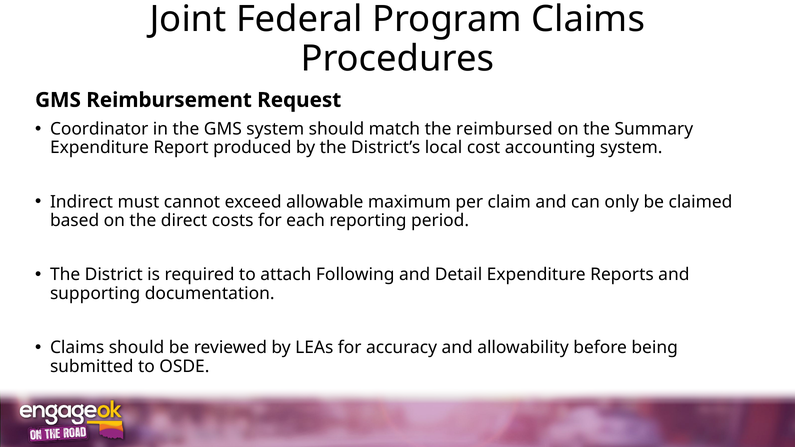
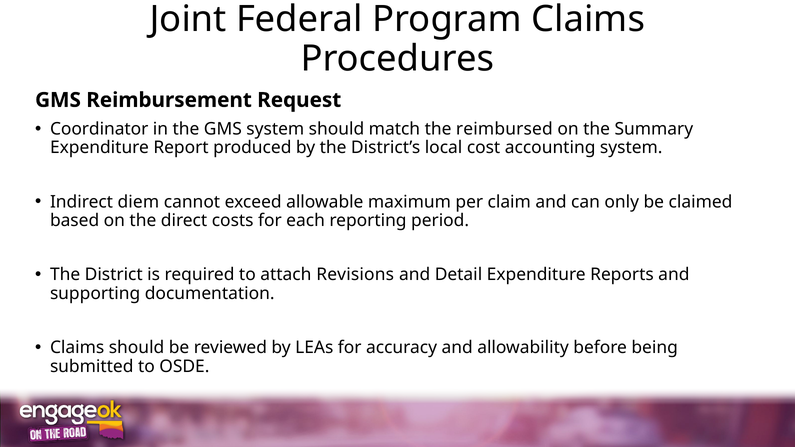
must: must -> diem
Following: Following -> Revisions
